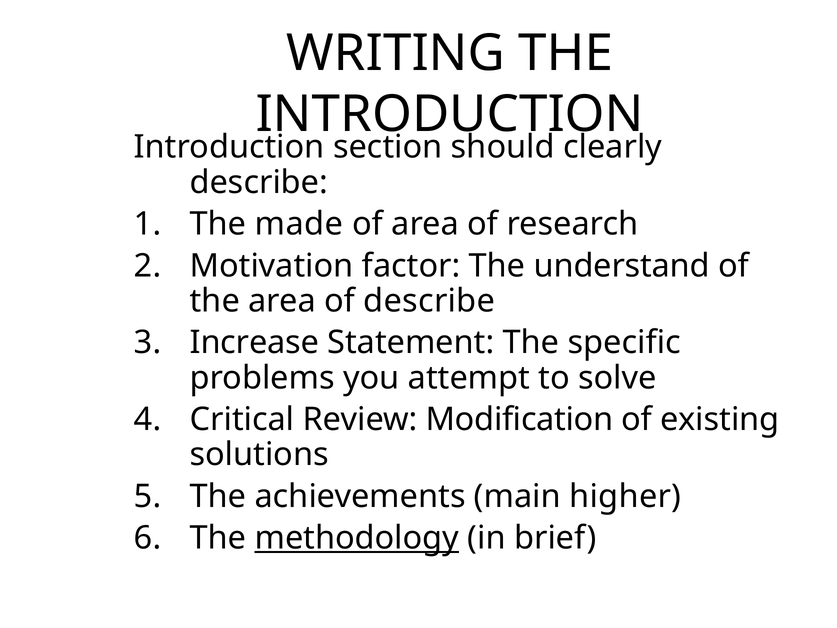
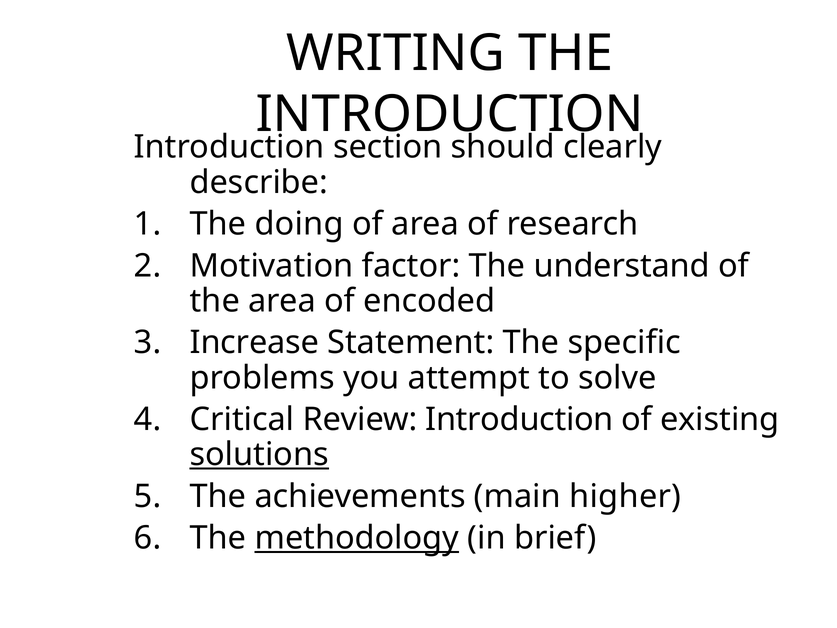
made: made -> doing
of describe: describe -> encoded
Review Modification: Modification -> Introduction
solutions underline: none -> present
